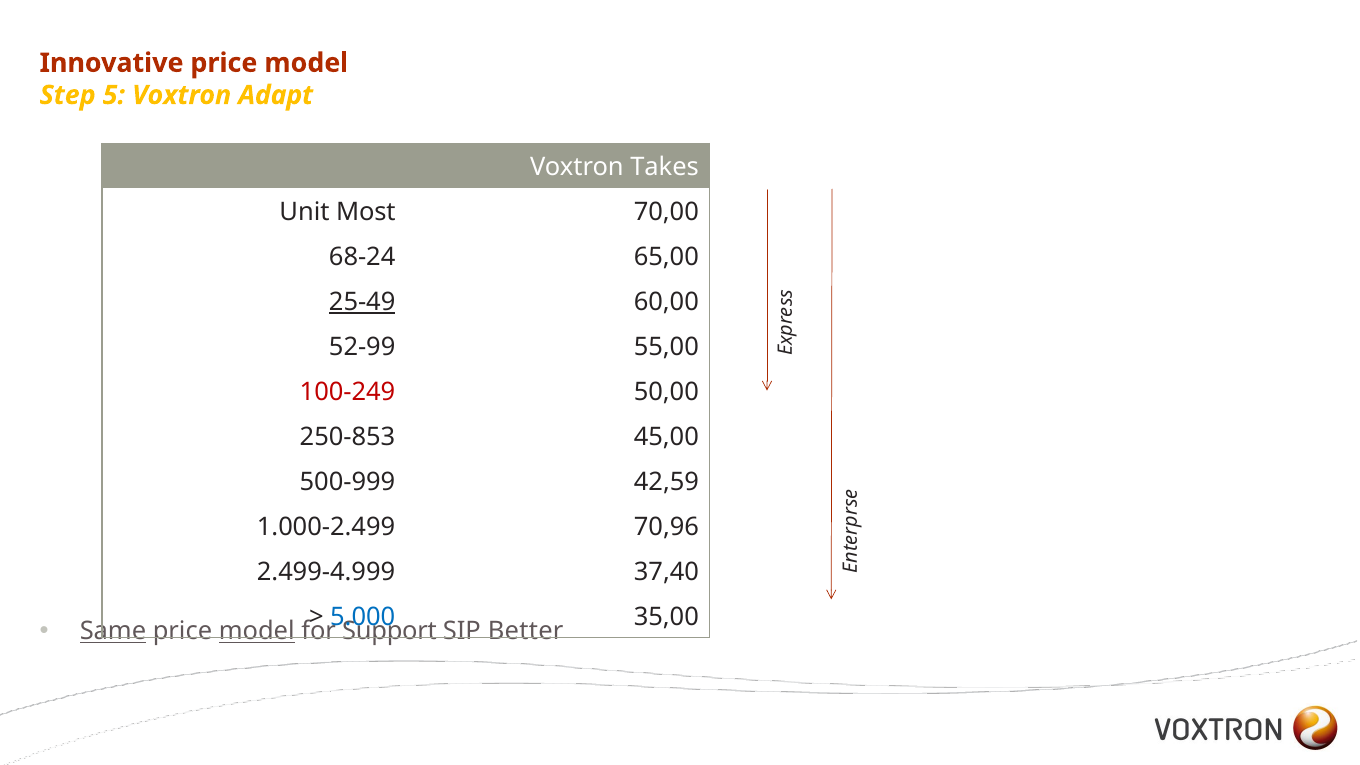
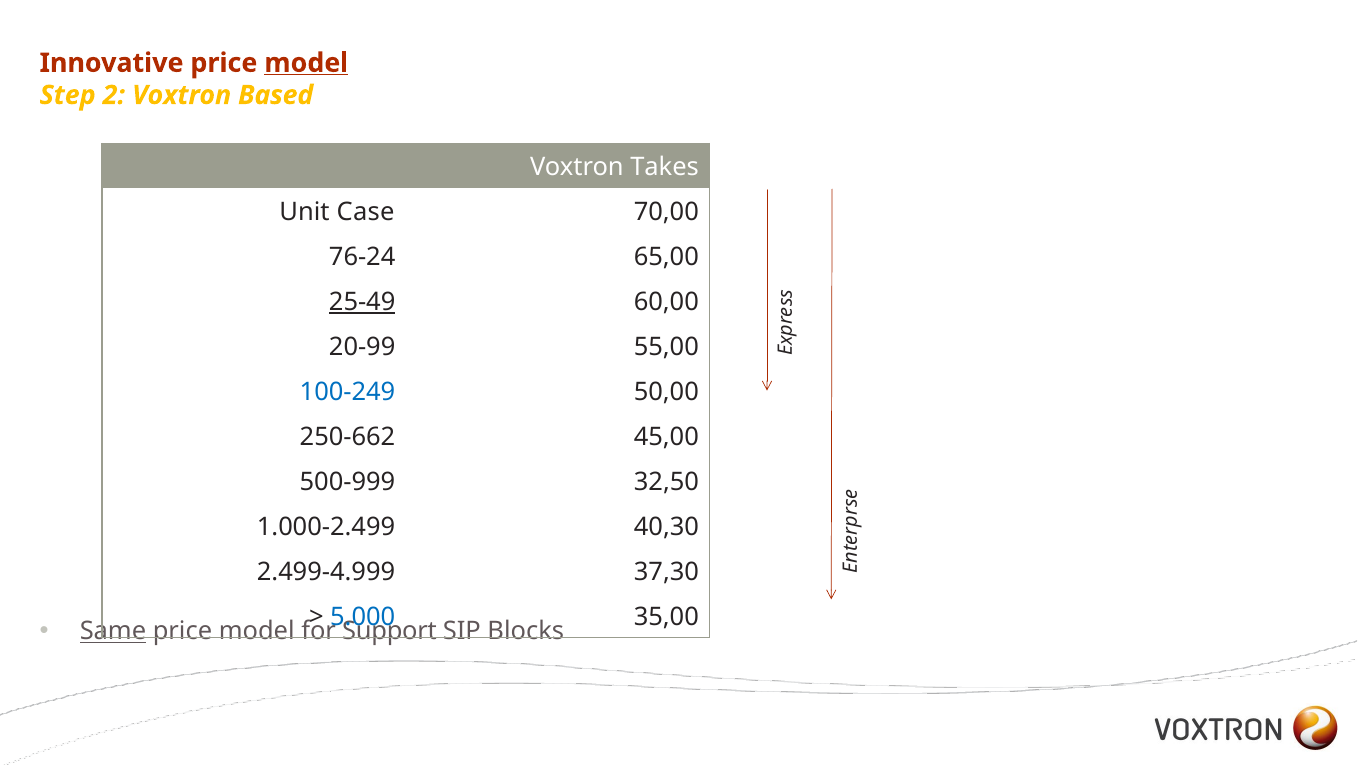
model at (306, 63) underline: none -> present
5: 5 -> 2
Adapt: Adapt -> Based
Most: Most -> Case
68-24: 68-24 -> 76-24
52-99: 52-99 -> 20-99
100-249 colour: red -> blue
250-853: 250-853 -> 250-662
42,59: 42,59 -> 32,50
70,96: 70,96 -> 40,30
37,40: 37,40 -> 37,30
model at (257, 631) underline: present -> none
Better: Better -> Blocks
